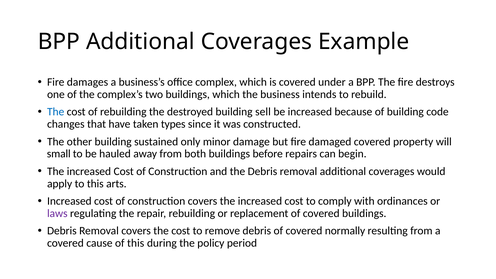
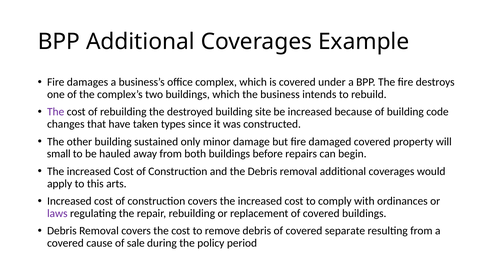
The at (56, 112) colour: blue -> purple
sell: sell -> site
normally: normally -> separate
of this: this -> sale
